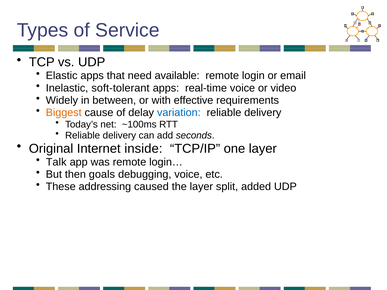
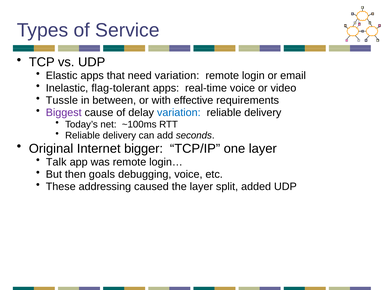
need available: available -> variation
soft-tolerant: soft-tolerant -> flag-tolerant
Widely: Widely -> Tussle
Biggest colour: orange -> purple
inside: inside -> bigger
